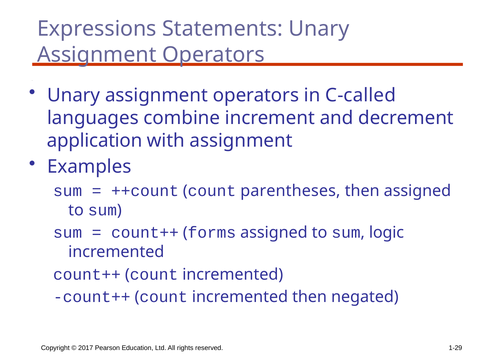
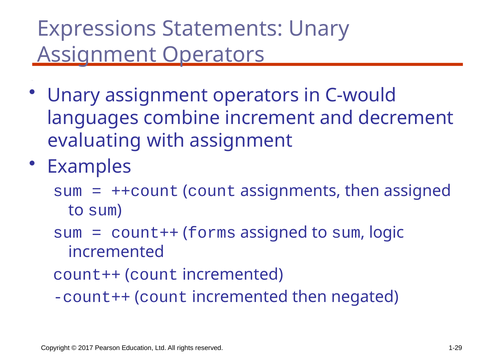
C-called: C-called -> C-would
application: application -> evaluating
parentheses: parentheses -> assignments
